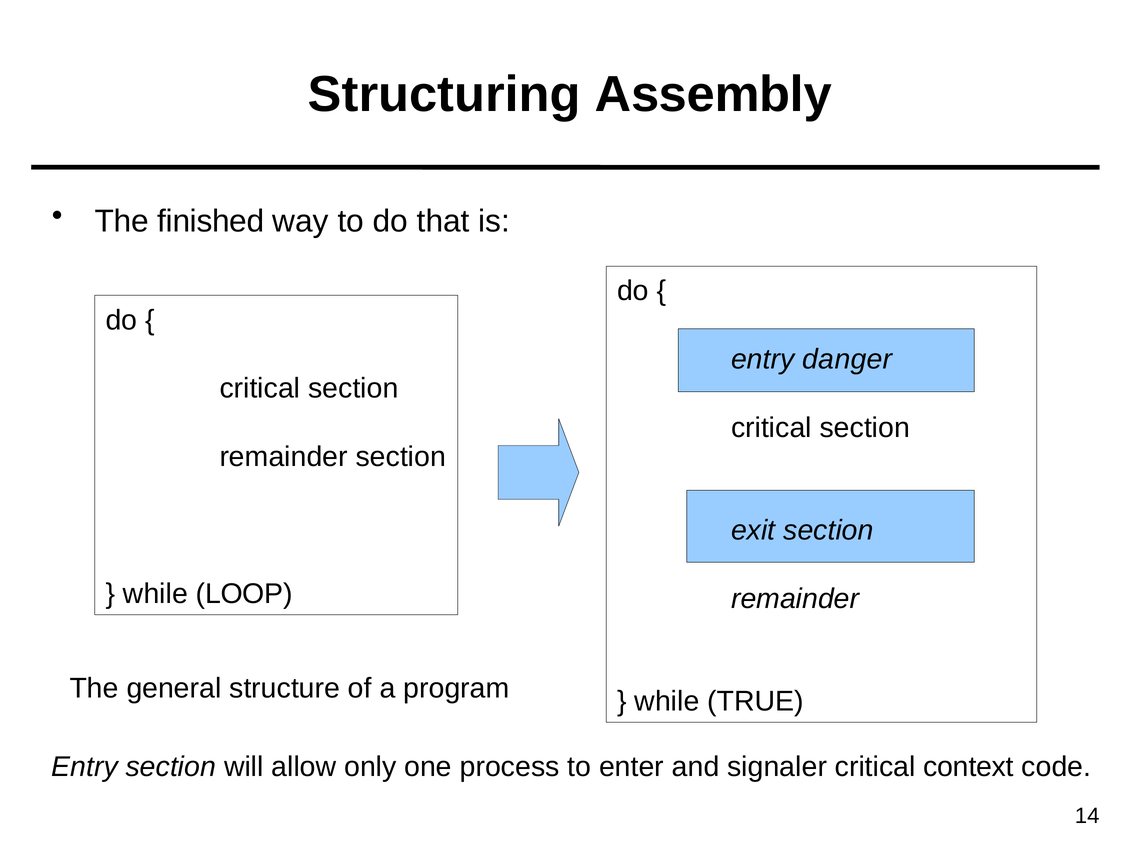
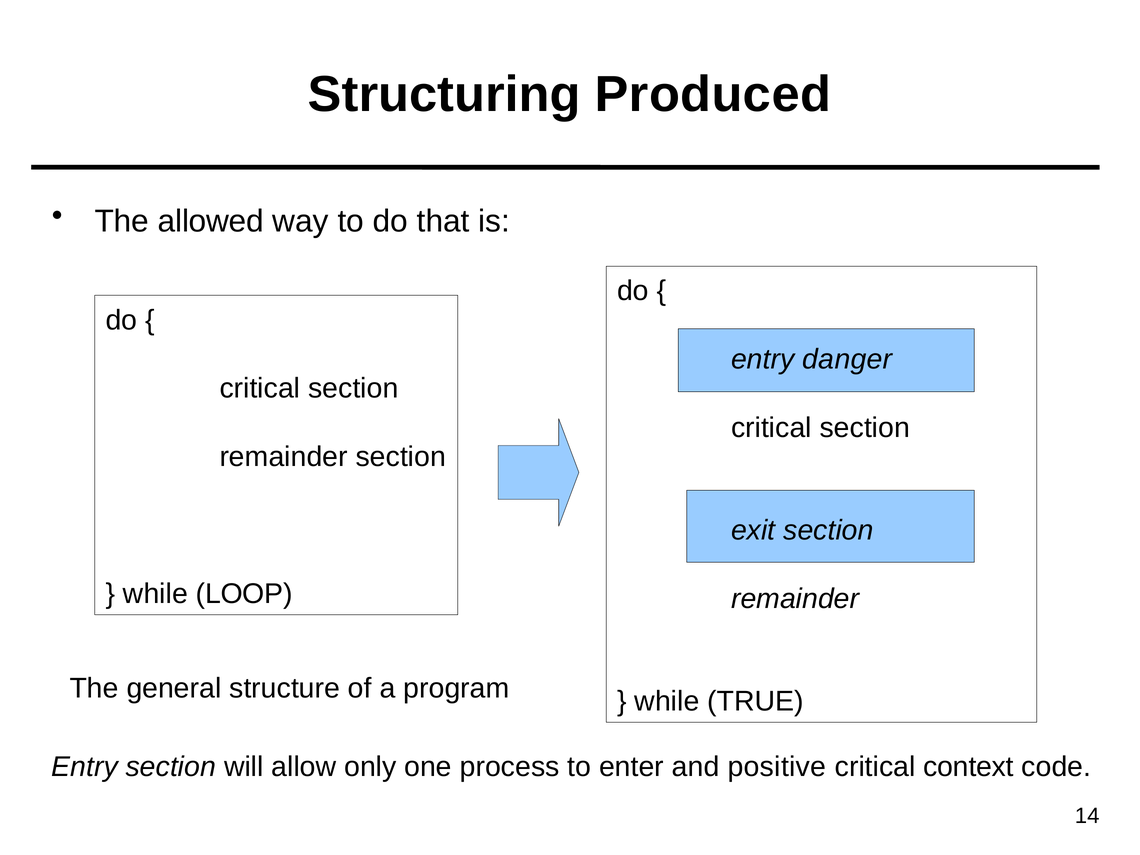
Assembly: Assembly -> Produced
finished: finished -> allowed
signaler: signaler -> positive
